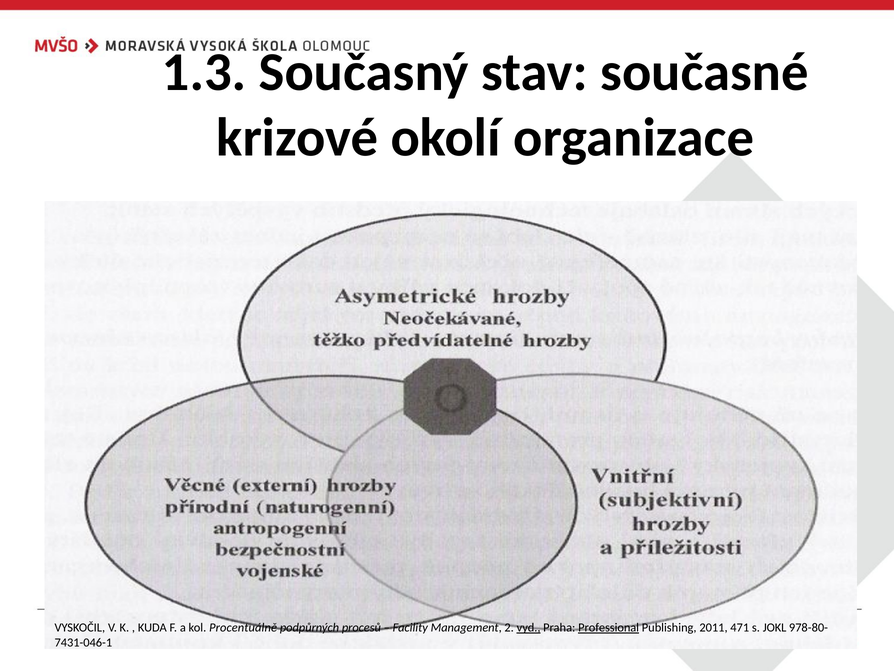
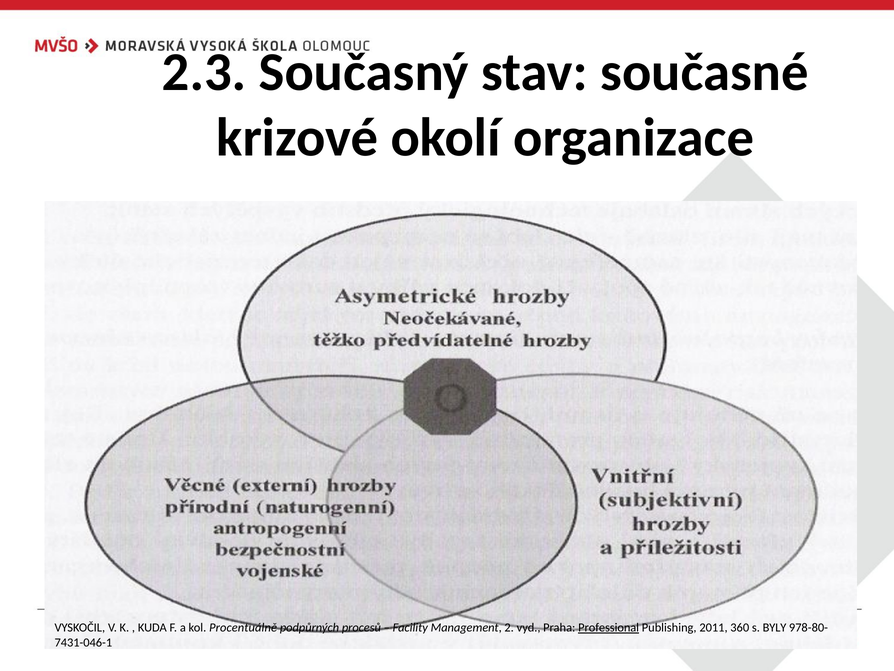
1.3: 1.3 -> 2.3
vyd underline: present -> none
471: 471 -> 360
JOKL: JOKL -> BYLY
